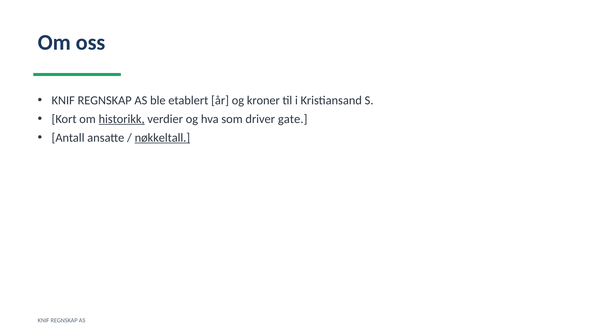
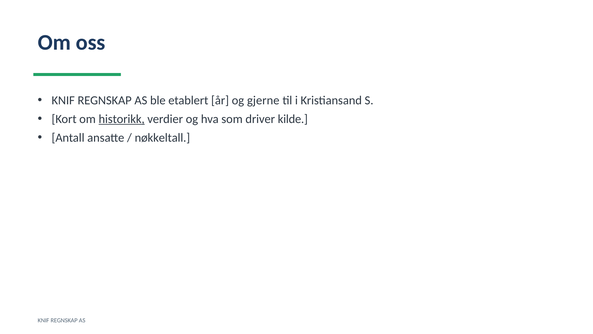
kroner: kroner -> gjerne
gate: gate -> kilde
nøkkeltall underline: present -> none
